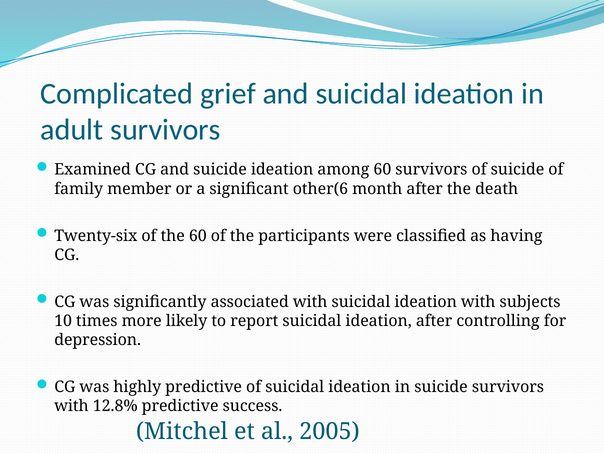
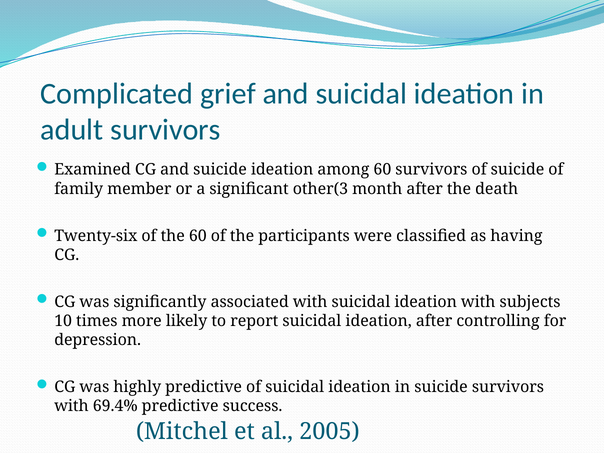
other(6: other(6 -> other(3
12.8%: 12.8% -> 69.4%
